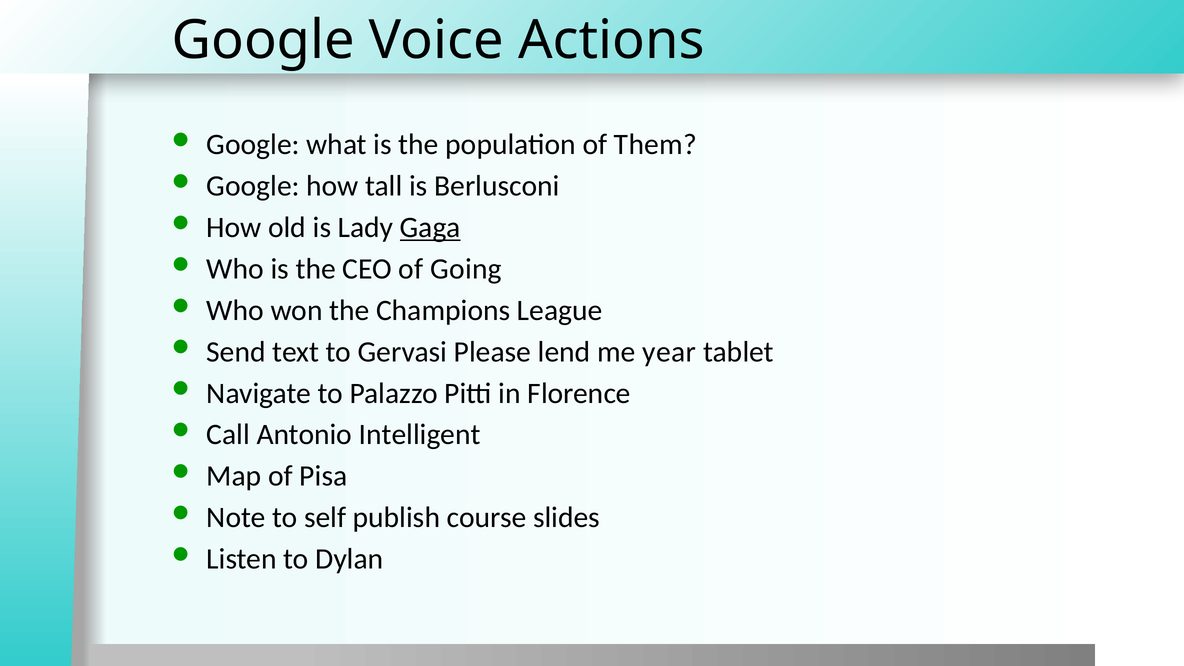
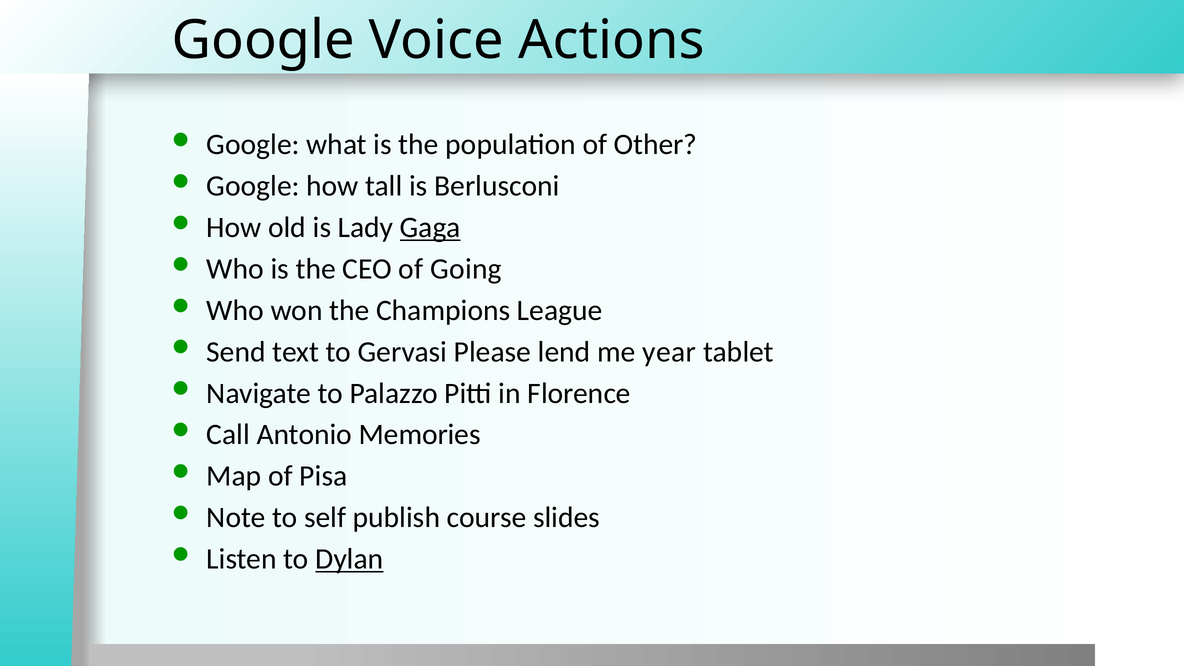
Them: Them -> Other
Intelligent: Intelligent -> Memories
Dylan underline: none -> present
